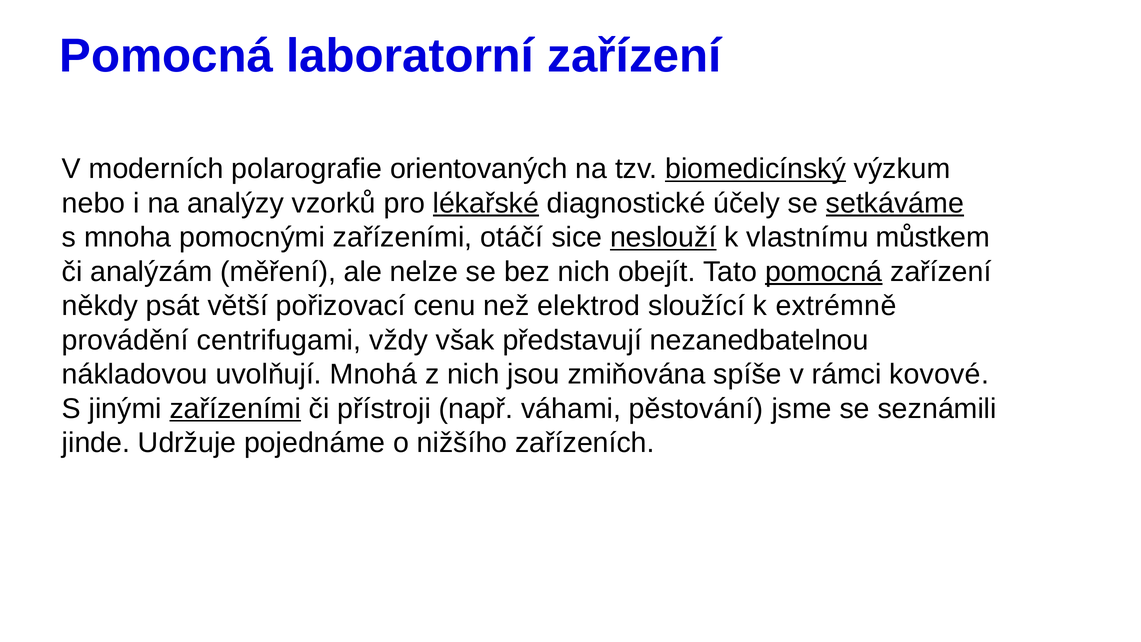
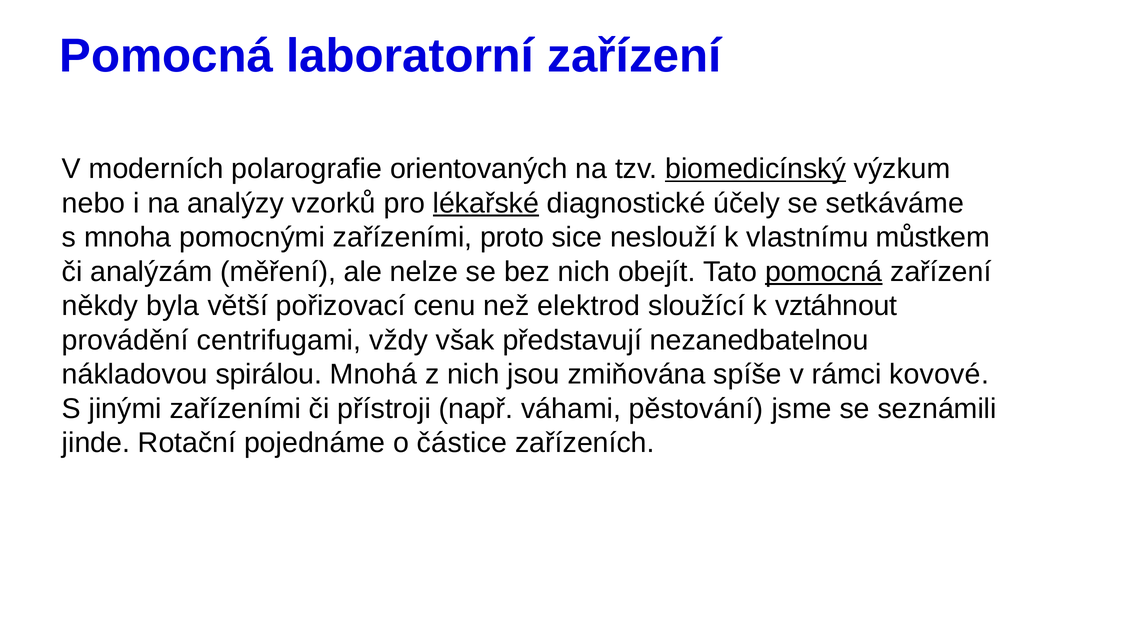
setkáváme underline: present -> none
otáčí: otáčí -> proto
neslouží underline: present -> none
psát: psát -> byla
extrémně: extrémně -> vztáhnout
uvolňují: uvolňují -> spirálou
zařízeními at (235, 408) underline: present -> none
Udržuje: Udržuje -> Rotační
nižšího: nižšího -> částice
